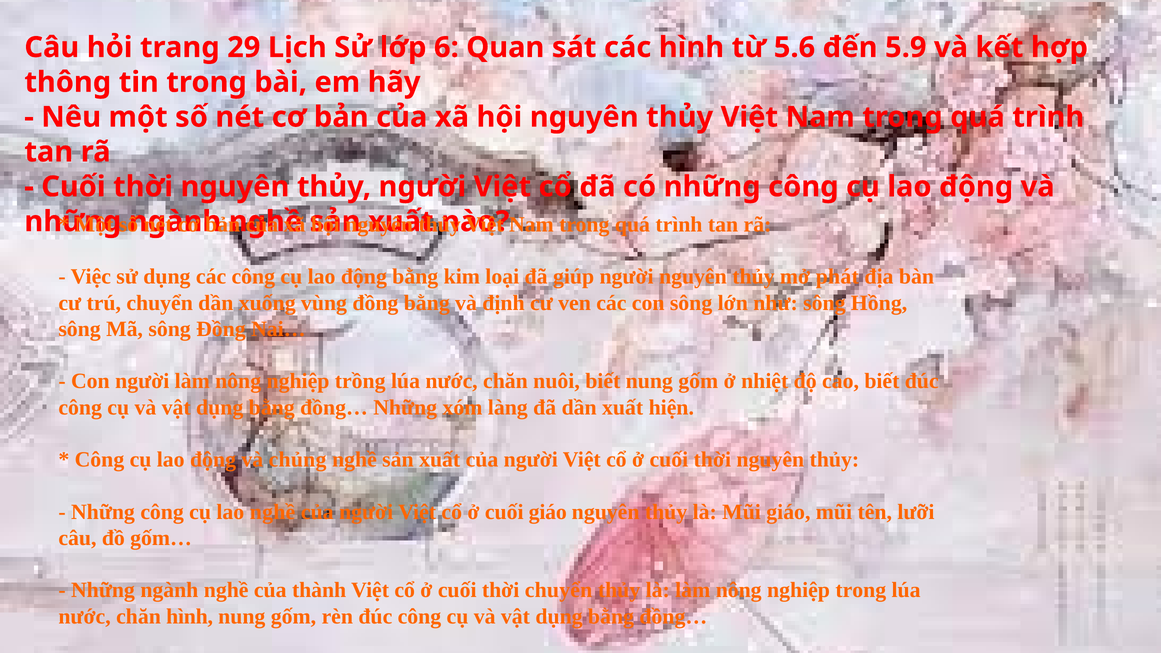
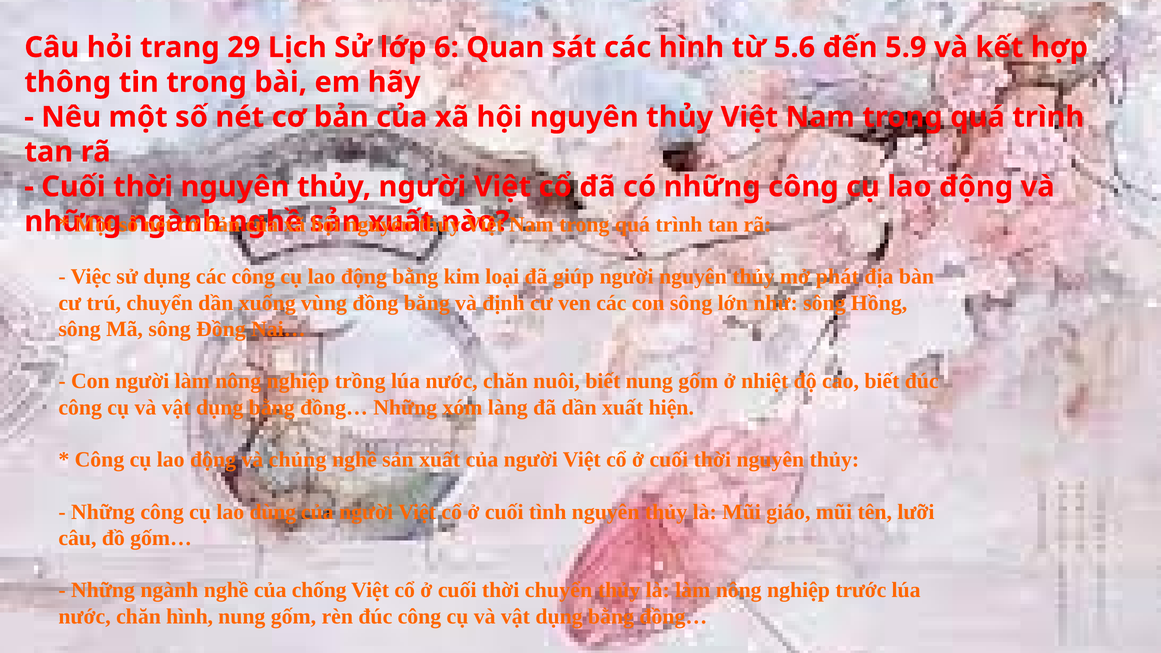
lao nghề: nghề -> dùng
cuối giáo: giáo -> tình
thành: thành -> chống
nghiệp trong: trong -> trước
